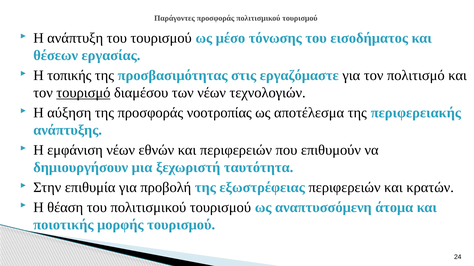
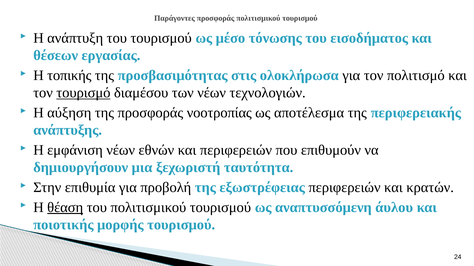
εργαζόμαστε: εργαζόμαστε -> ολοκλήρωσα
θέαση underline: none -> present
άτομα: άτομα -> άυλου
